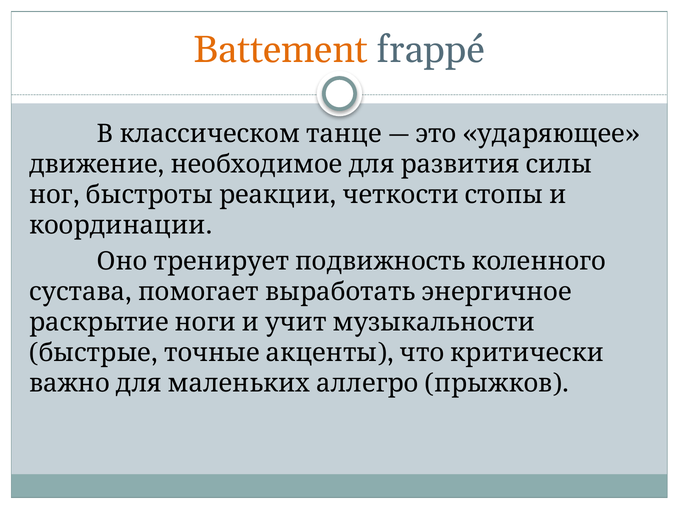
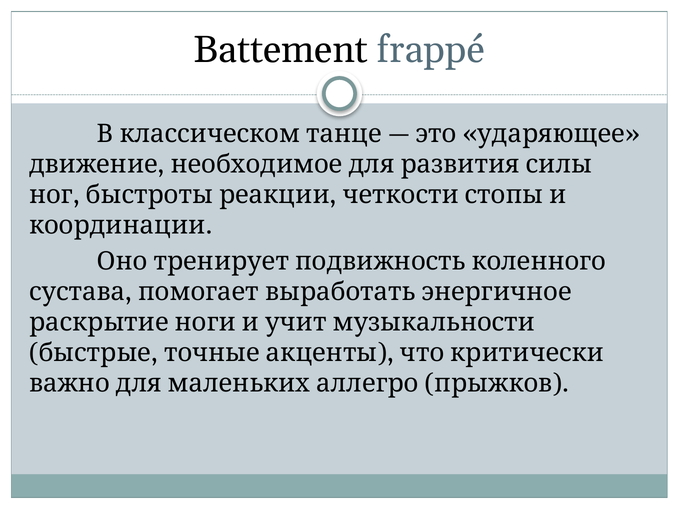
Battement colour: orange -> black
